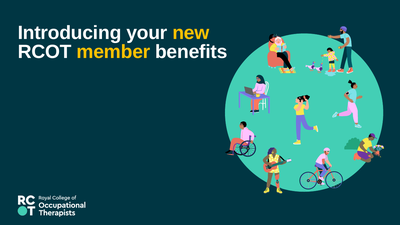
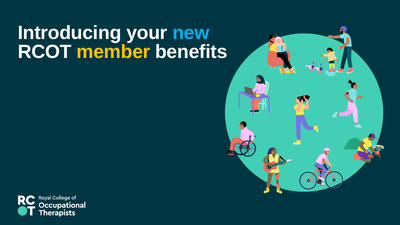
new colour: yellow -> light blue
